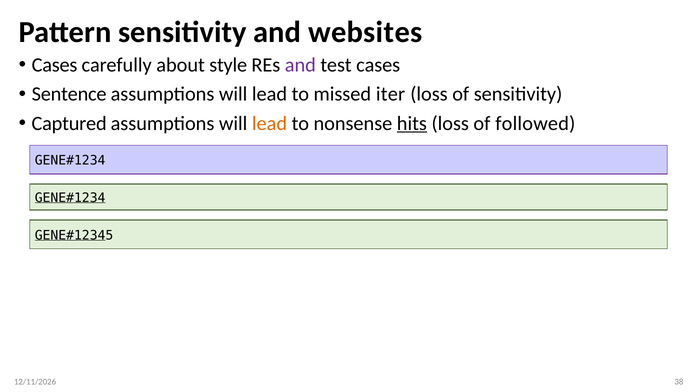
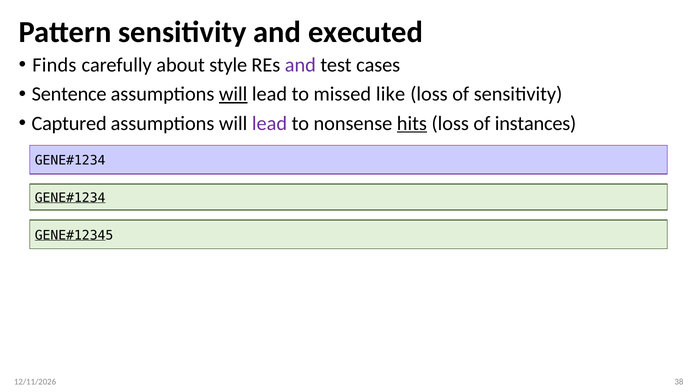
websites: websites -> executed
Cases at (55, 65): Cases -> Finds
will at (233, 94) underline: none -> present
iter: iter -> like
lead at (270, 123) colour: orange -> purple
followed: followed -> instances
